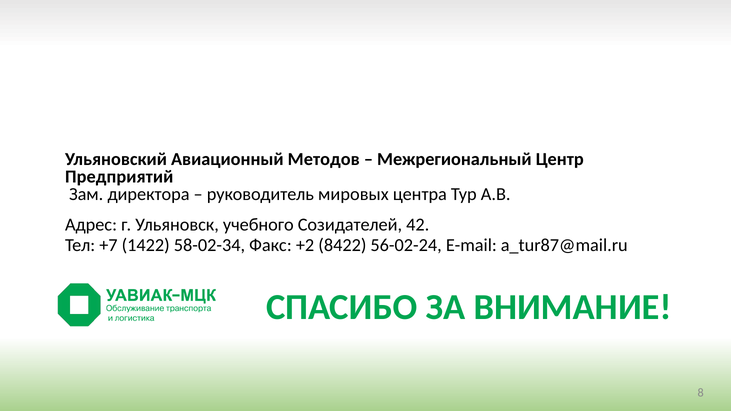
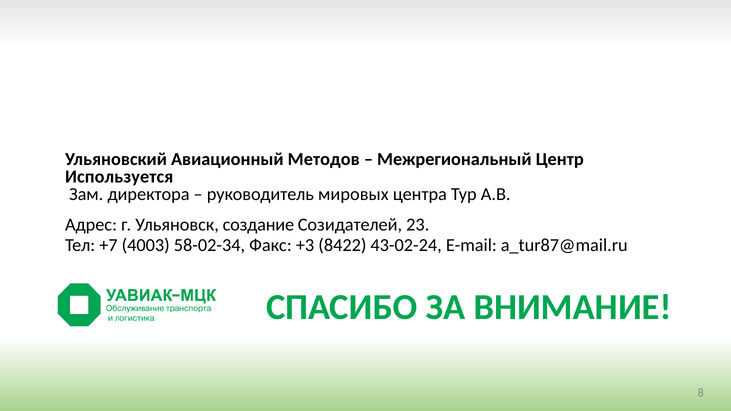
Предприятий: Предприятий -> Используется
учебного: учебного -> создание
42: 42 -> 23
1422: 1422 -> 4003
+2: +2 -> +3
56-02-24: 56-02-24 -> 43-02-24
